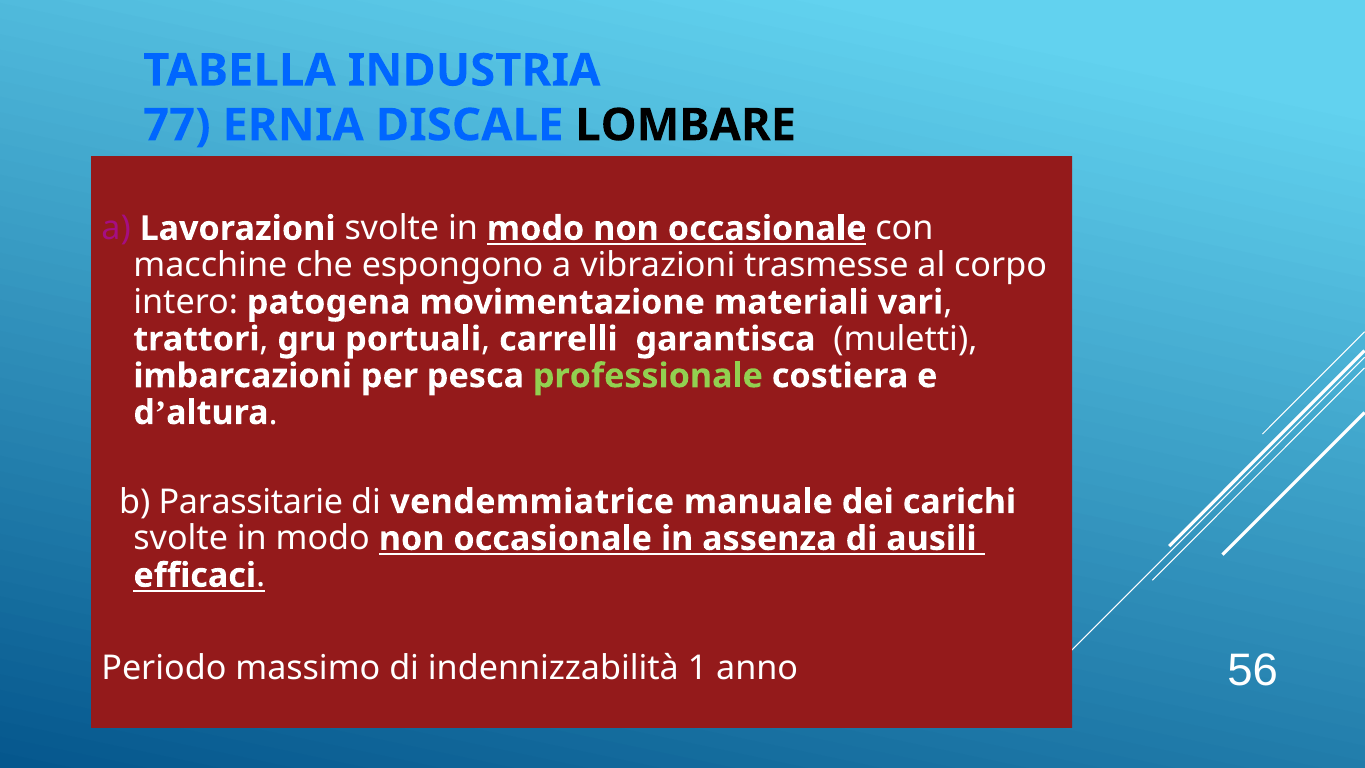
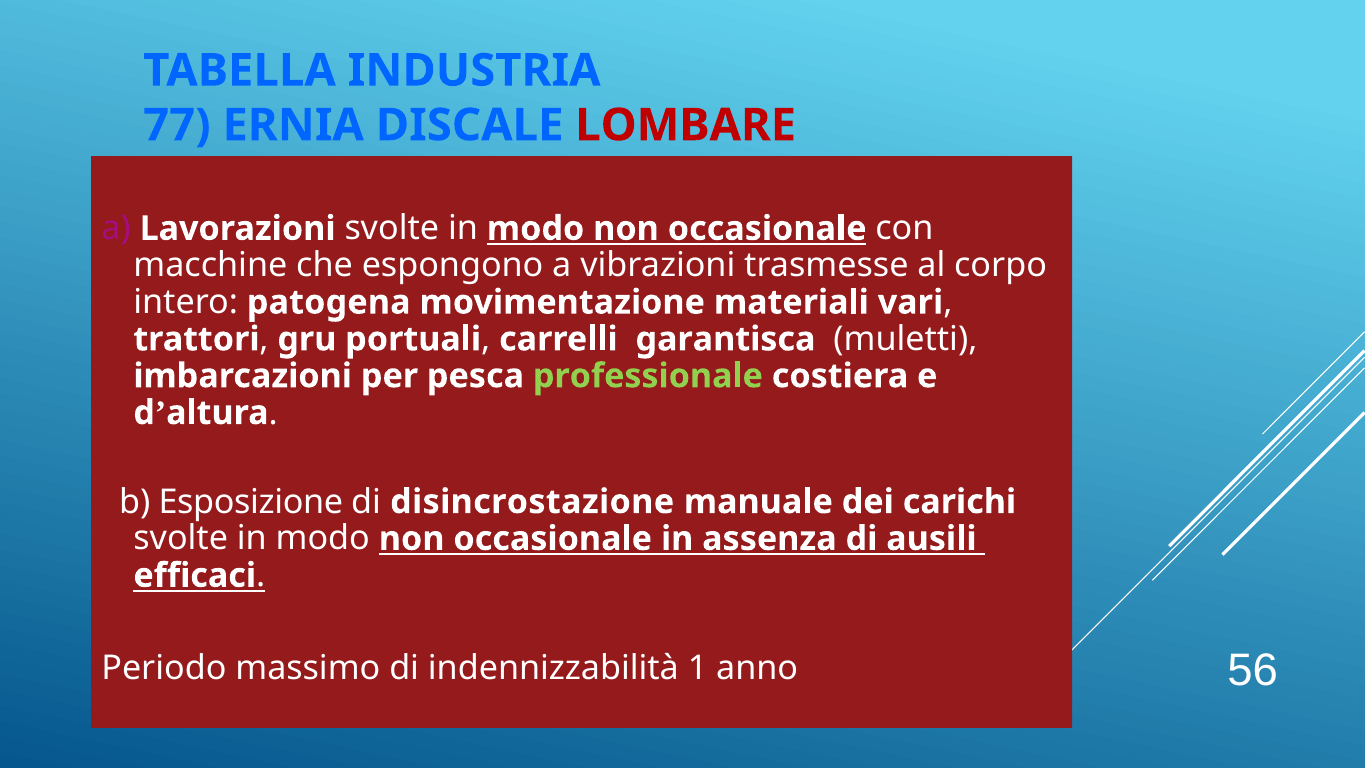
LOMBARE colour: black -> red
Parassitarie: Parassitarie -> Esposizione
vendemmiatrice: vendemmiatrice -> disincrostazione
